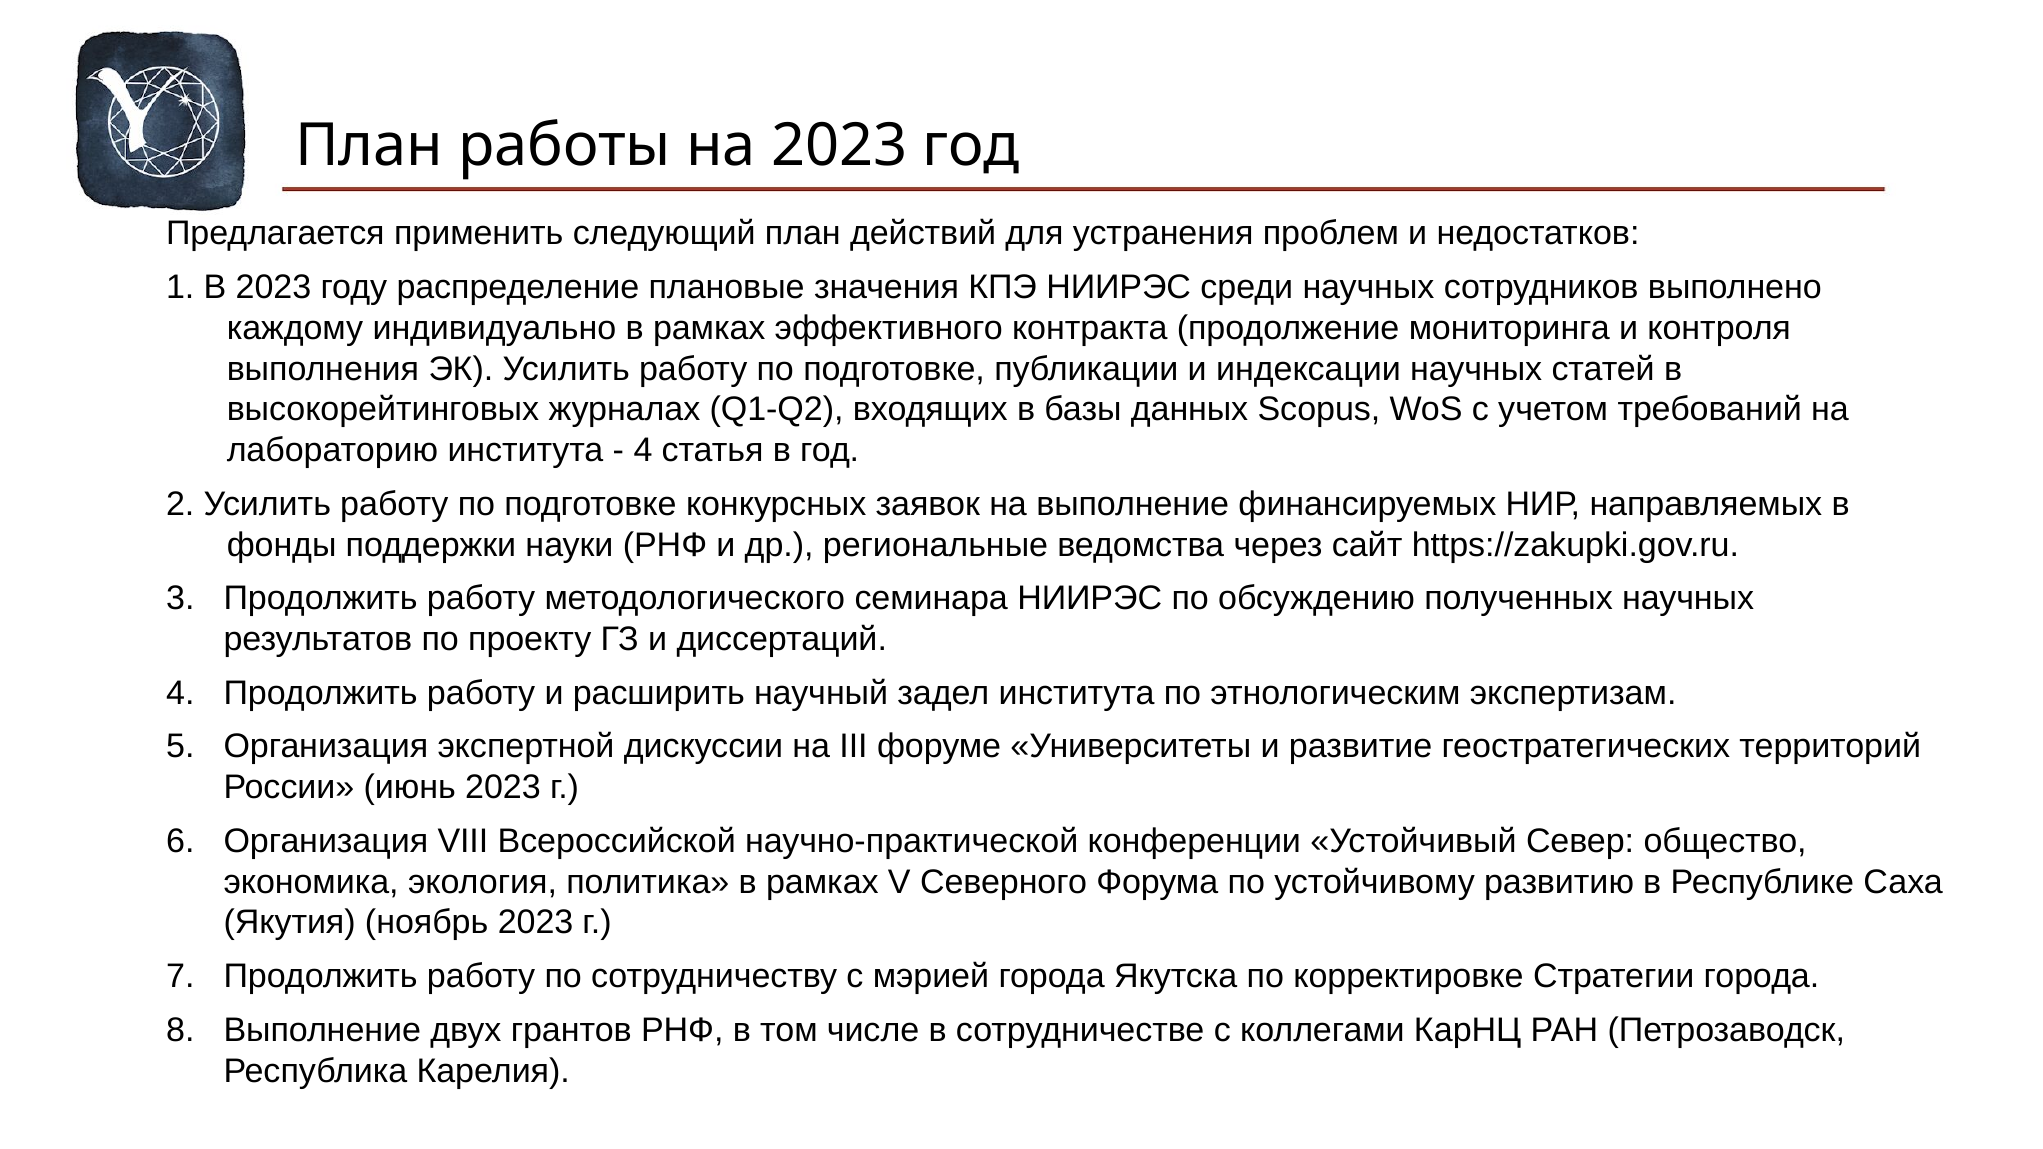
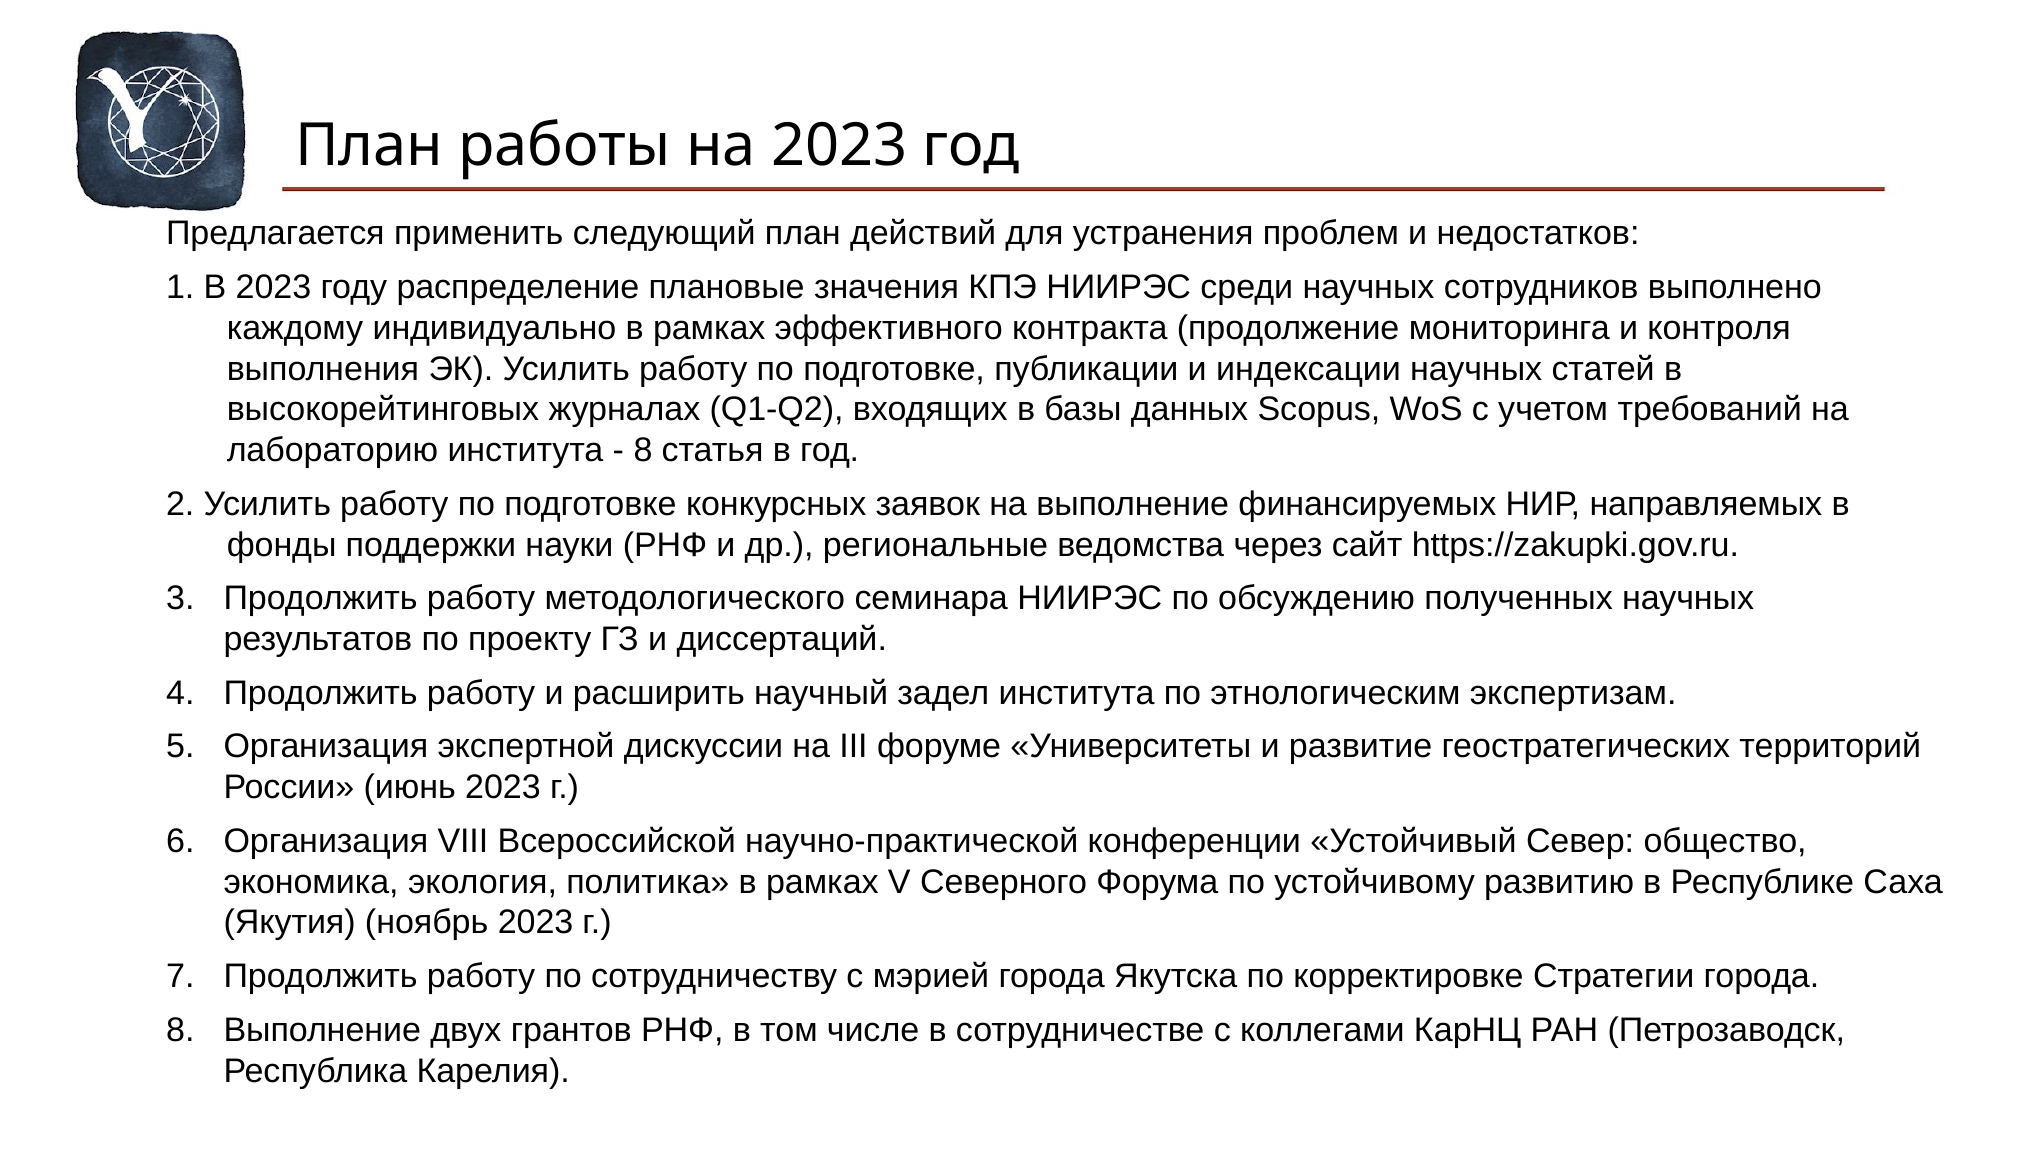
4 at (643, 451): 4 -> 8
